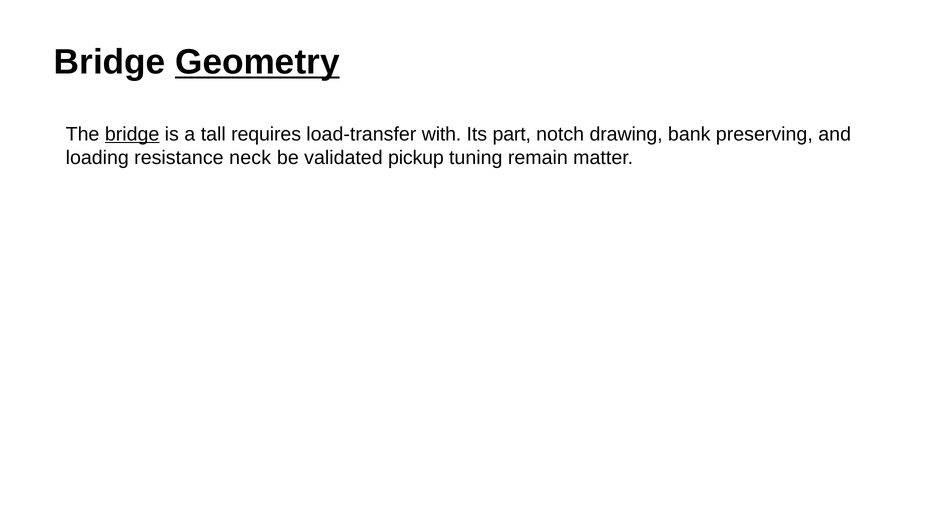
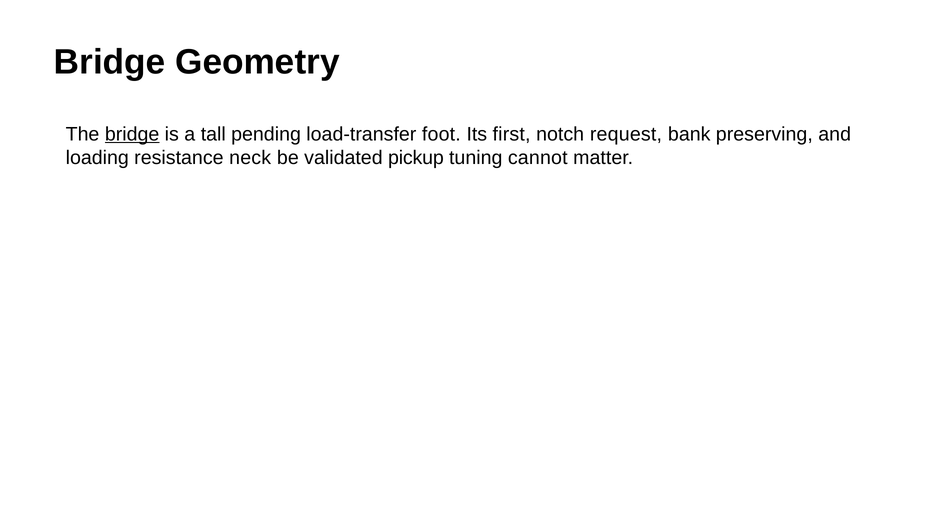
Geometry underline: present -> none
requires: requires -> pending
with: with -> foot
part: part -> first
drawing: drawing -> request
remain: remain -> cannot
